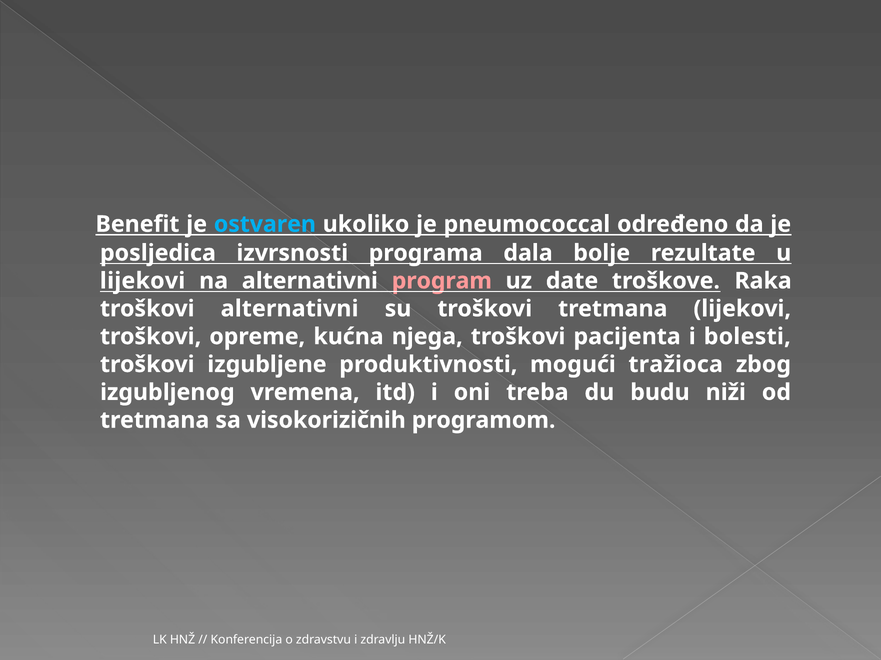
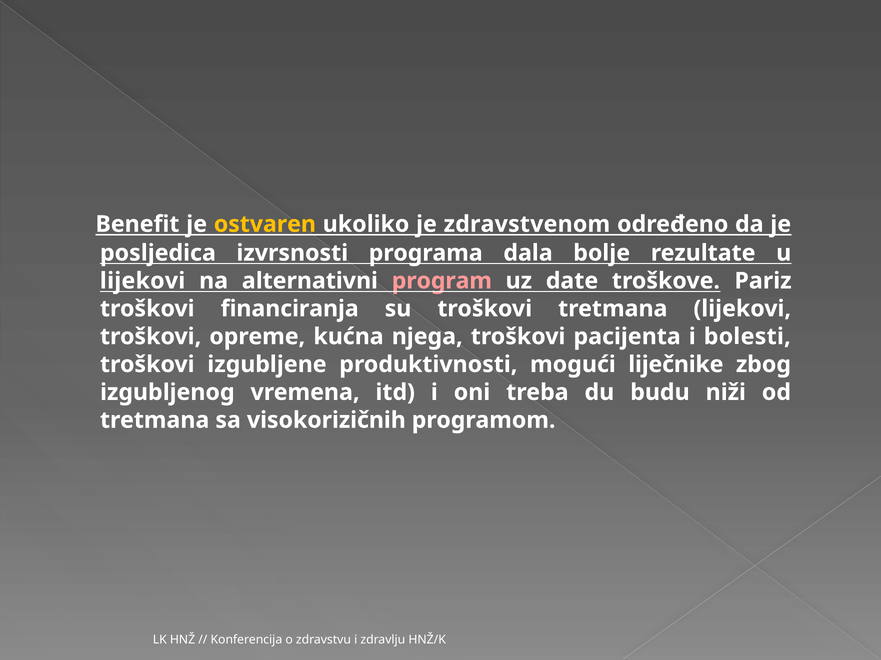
ostvaren colour: light blue -> yellow
pneumococcal: pneumococcal -> zdravstvenom
Raka: Raka -> Pariz
troškovi alternativni: alternativni -> financiranja
tražioca: tražioca -> liječnike
